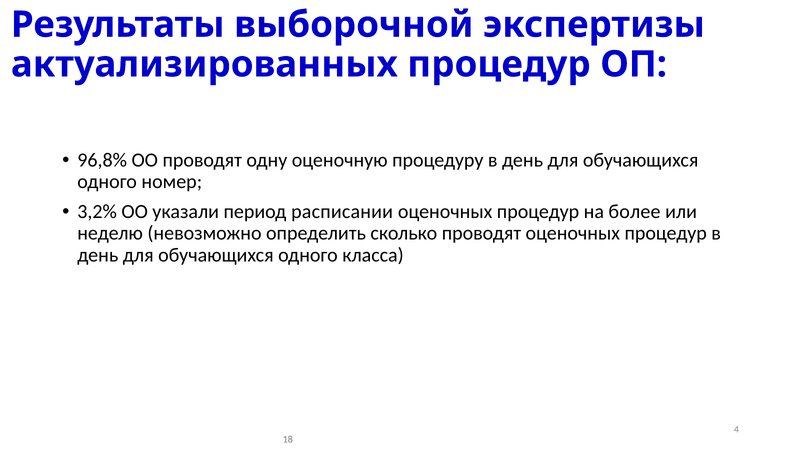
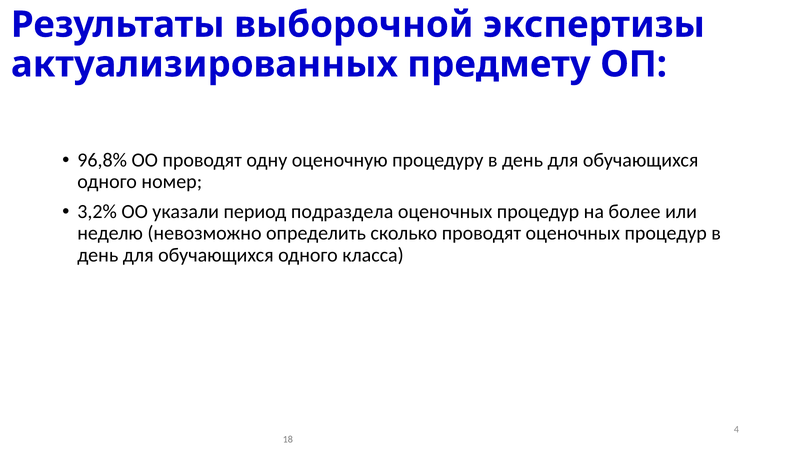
актуализированных процедур: процедур -> предмету
расписании: расписании -> подраздела
